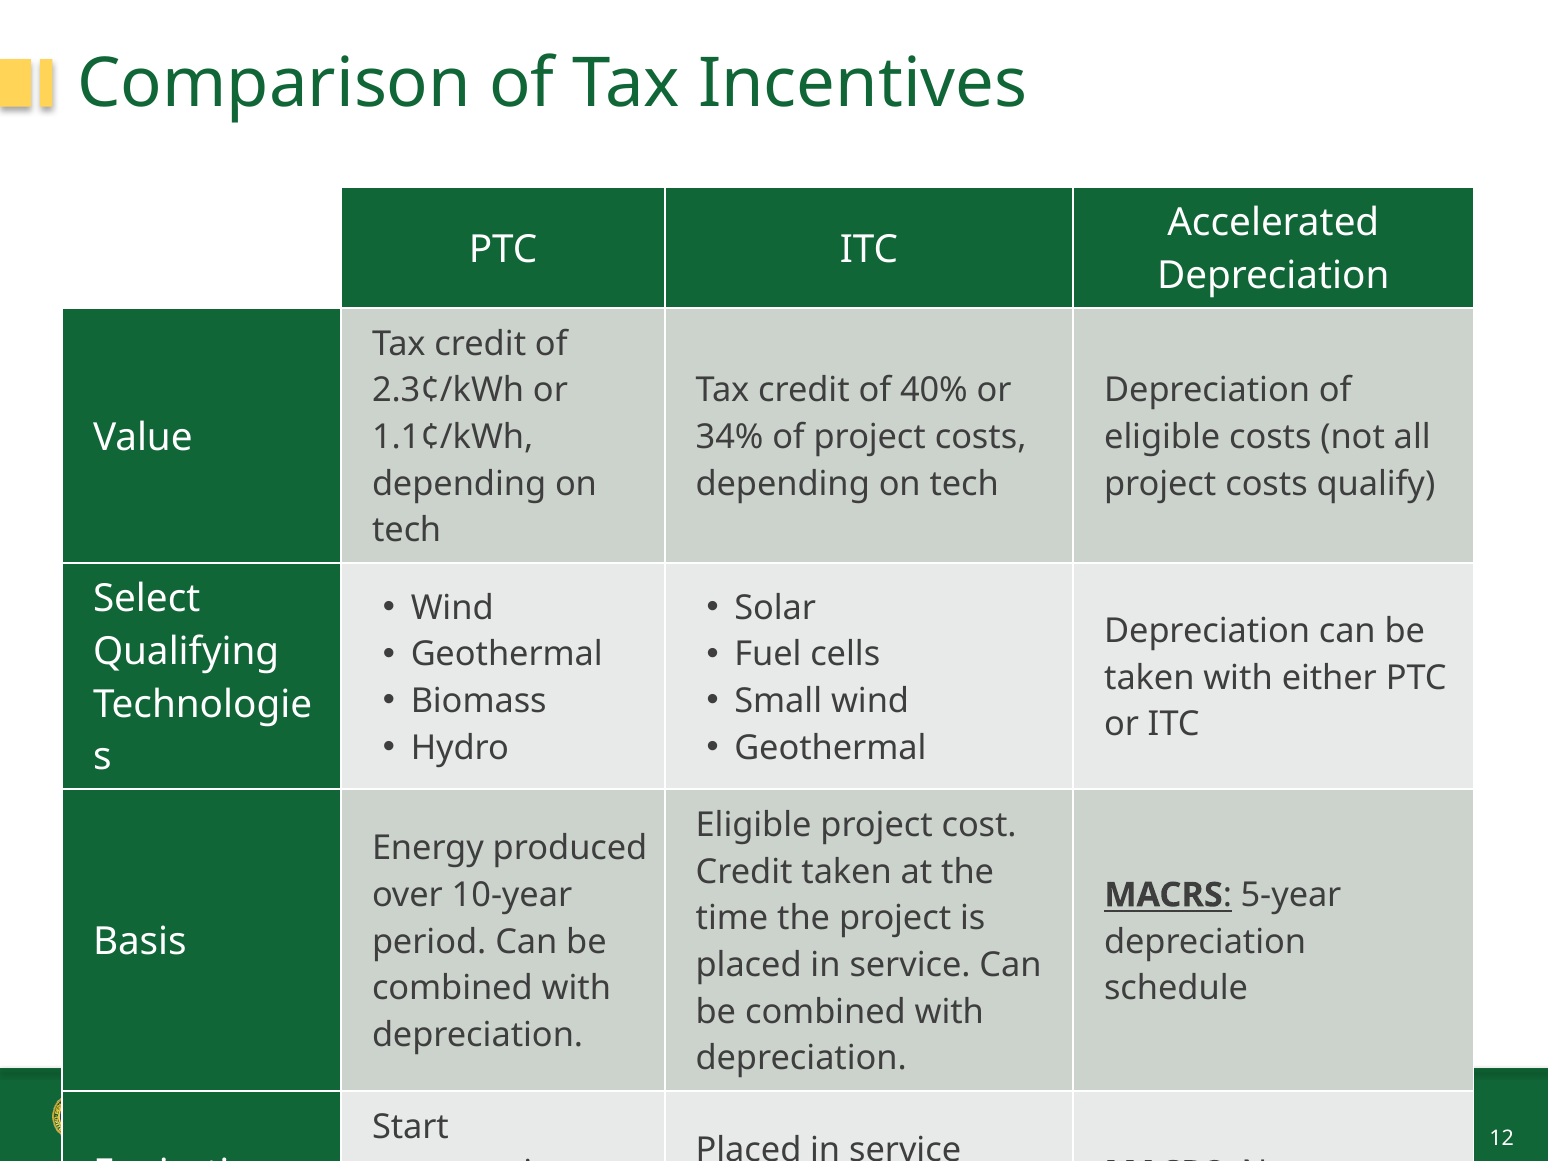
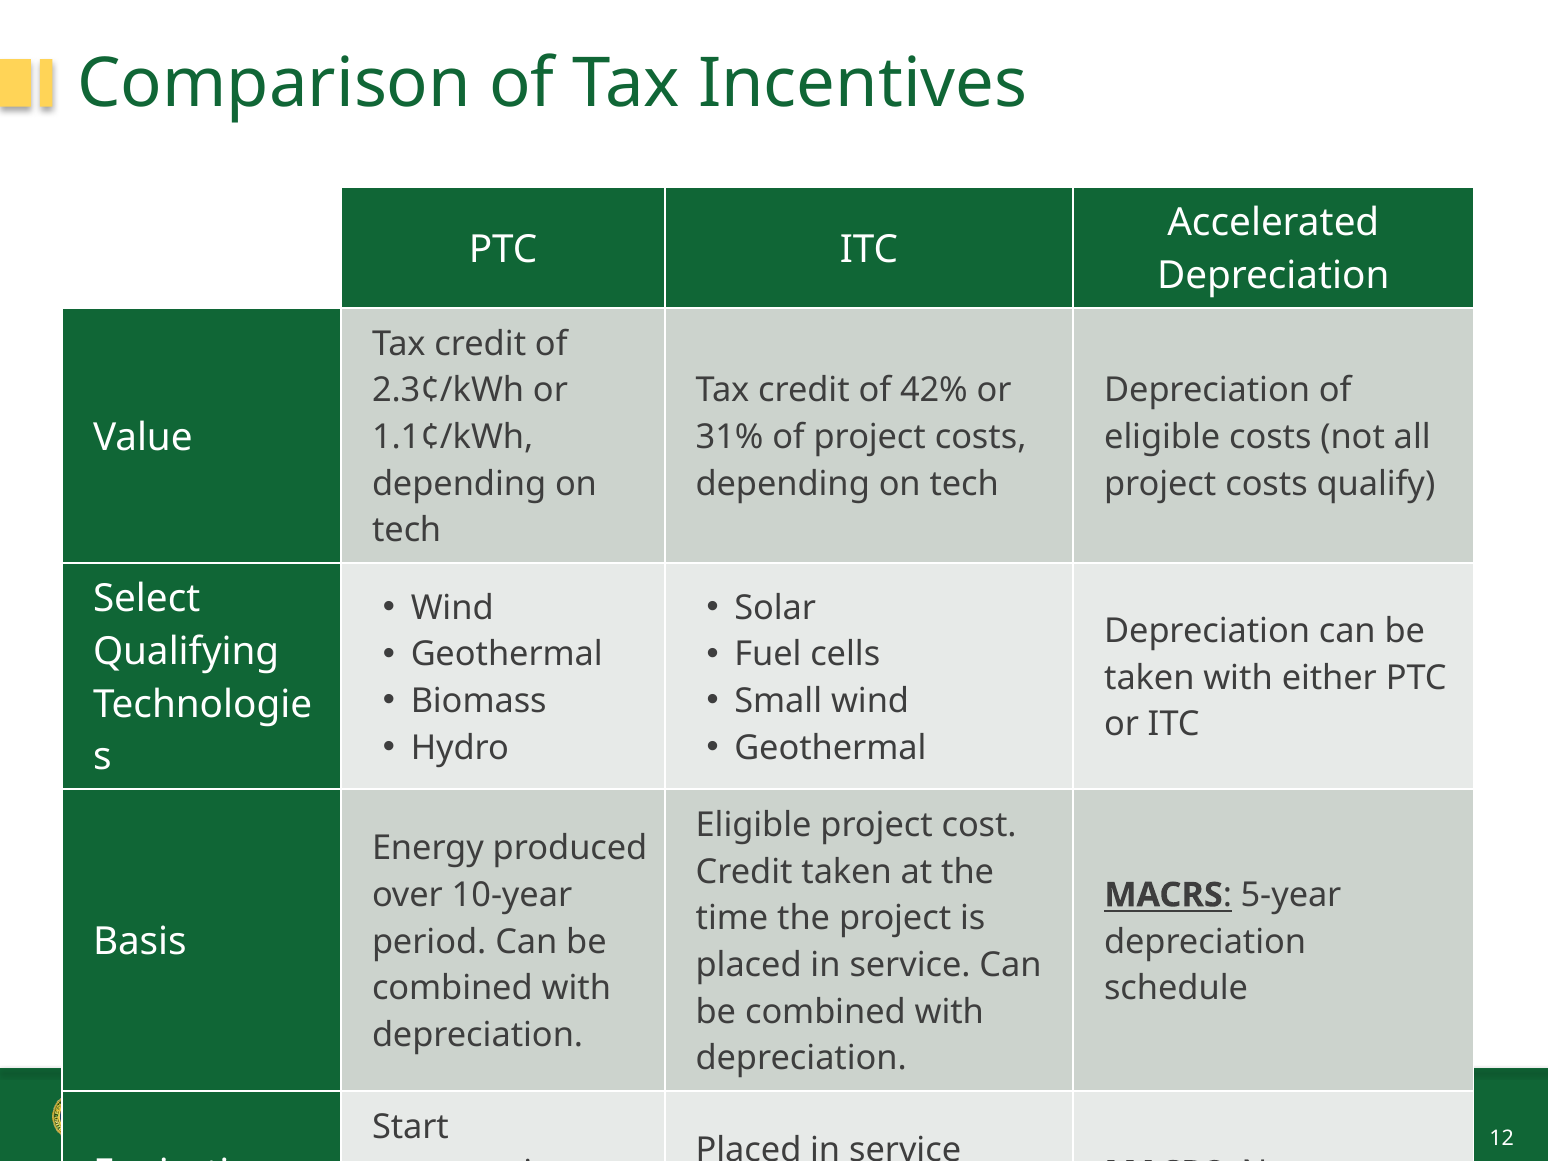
40%: 40% -> 42%
34%: 34% -> 31%
